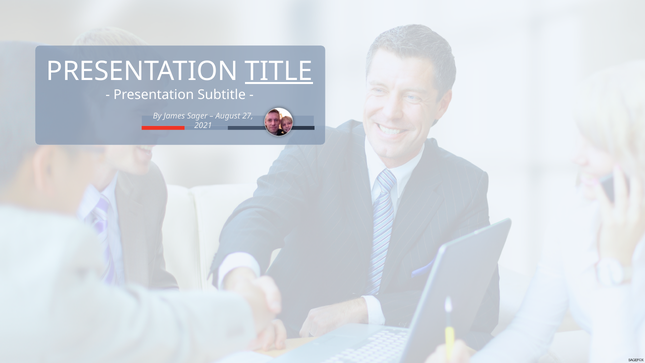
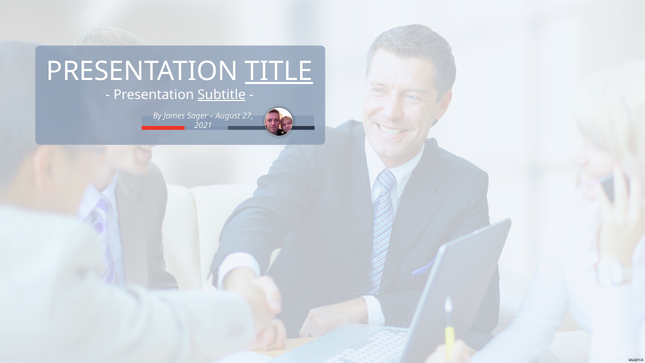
Subtitle underline: none -> present
